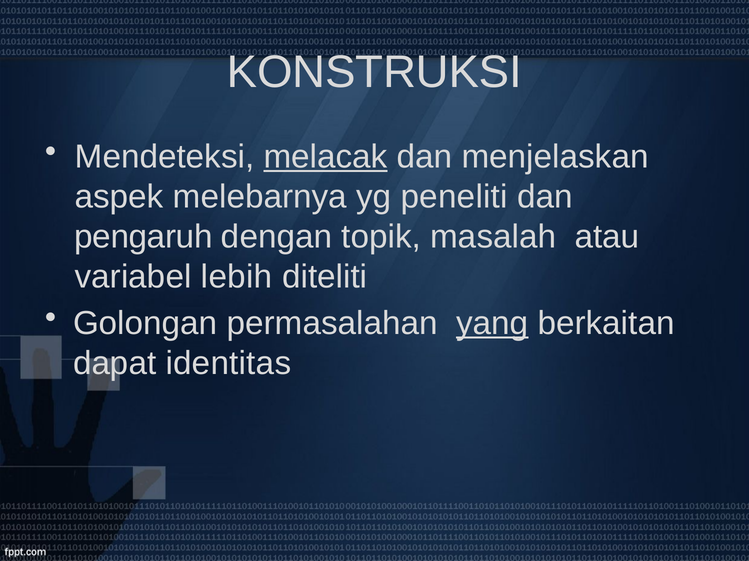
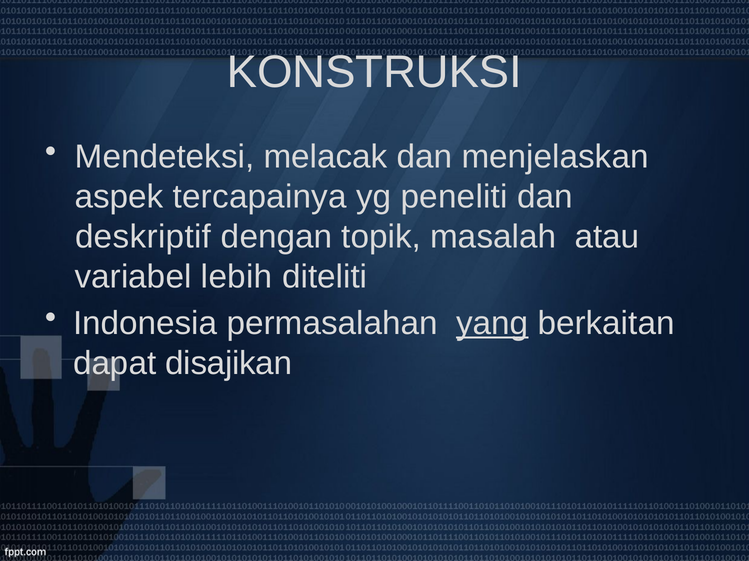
melacak underline: present -> none
melebarnya: melebarnya -> tercapainya
pengaruh: pengaruh -> deskriptif
Golongan: Golongan -> Indonesia
identitas: identitas -> disajikan
